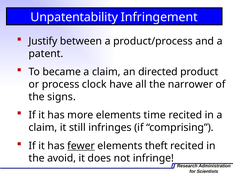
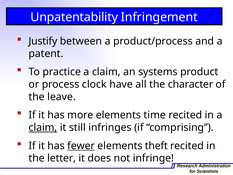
became: became -> practice
directed: directed -> systems
narrower: narrower -> character
signs: signs -> leave
claim at (43, 127) underline: none -> present
avoid: avoid -> letter
